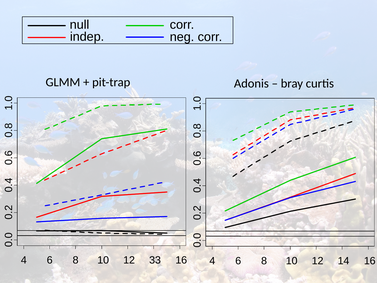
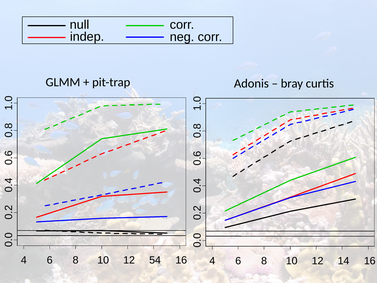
33: 33 -> 54
